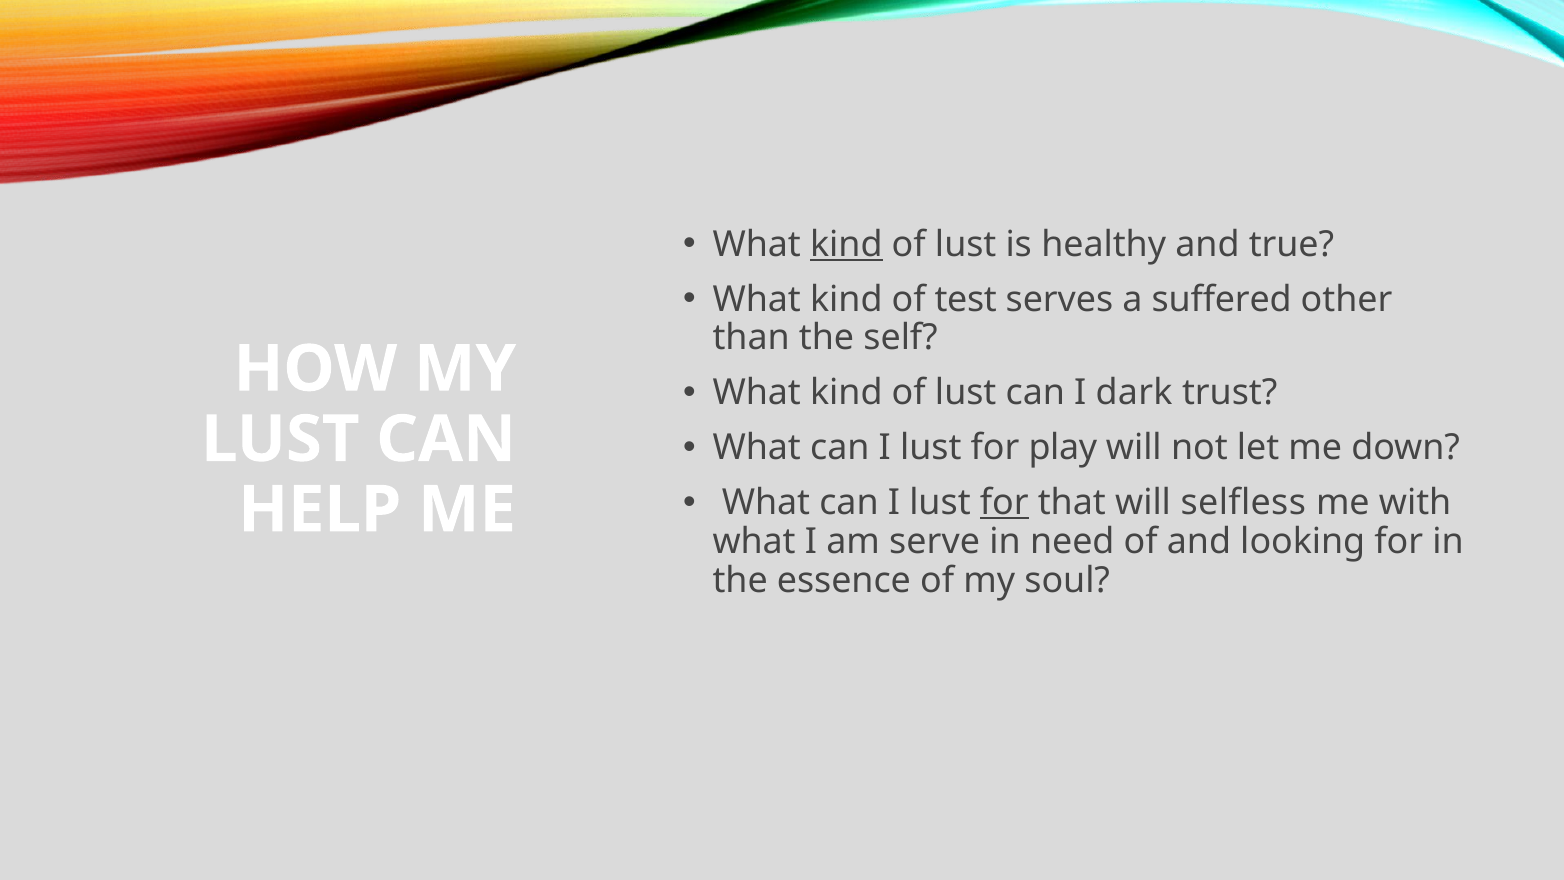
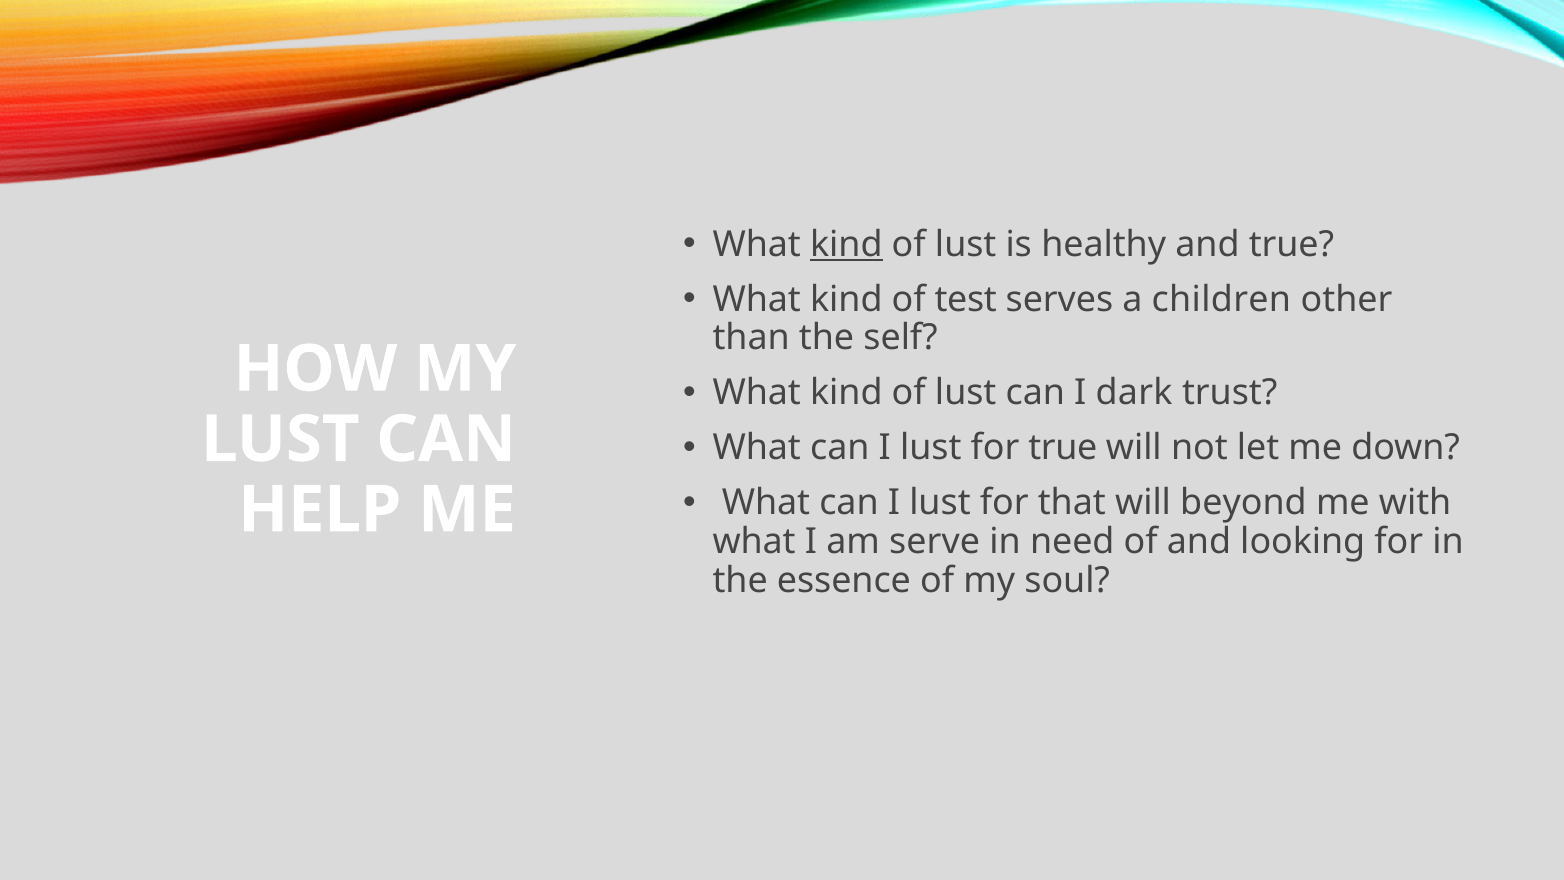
suffered: suffered -> children
for play: play -> true
for at (1004, 503) underline: present -> none
selfless: selfless -> beyond
